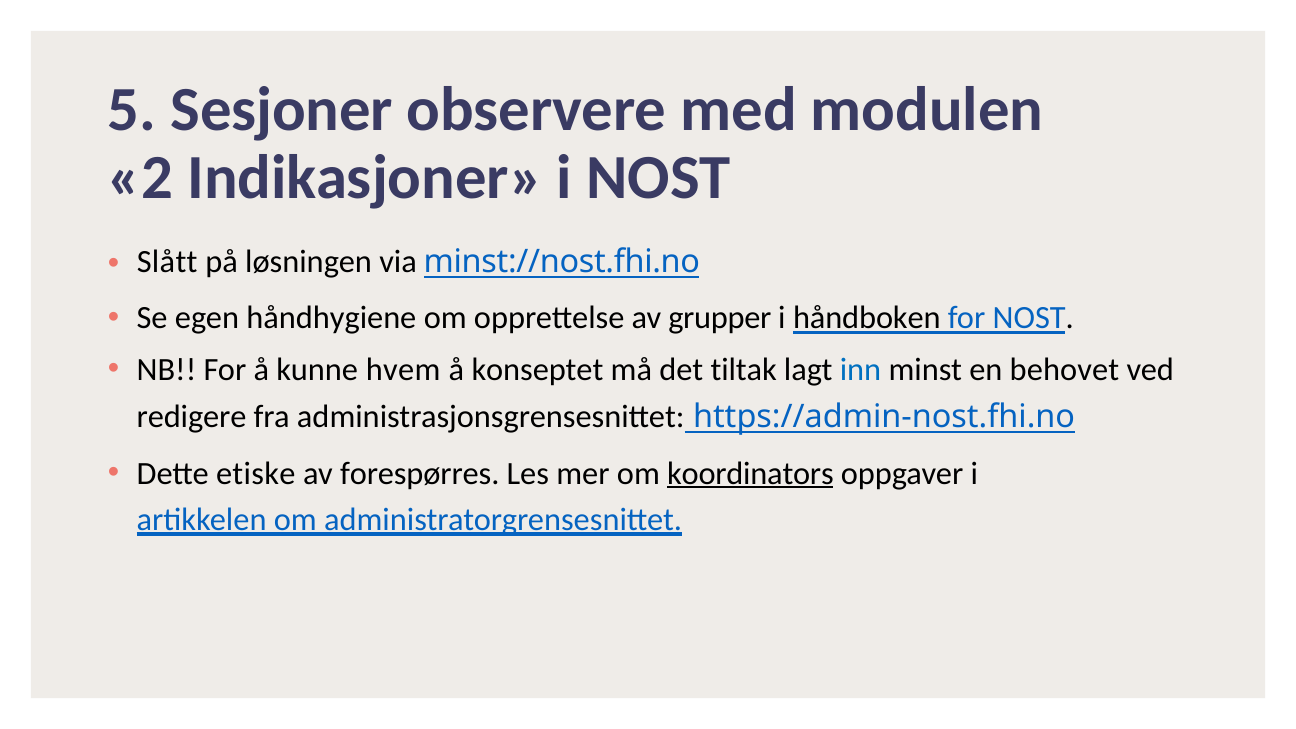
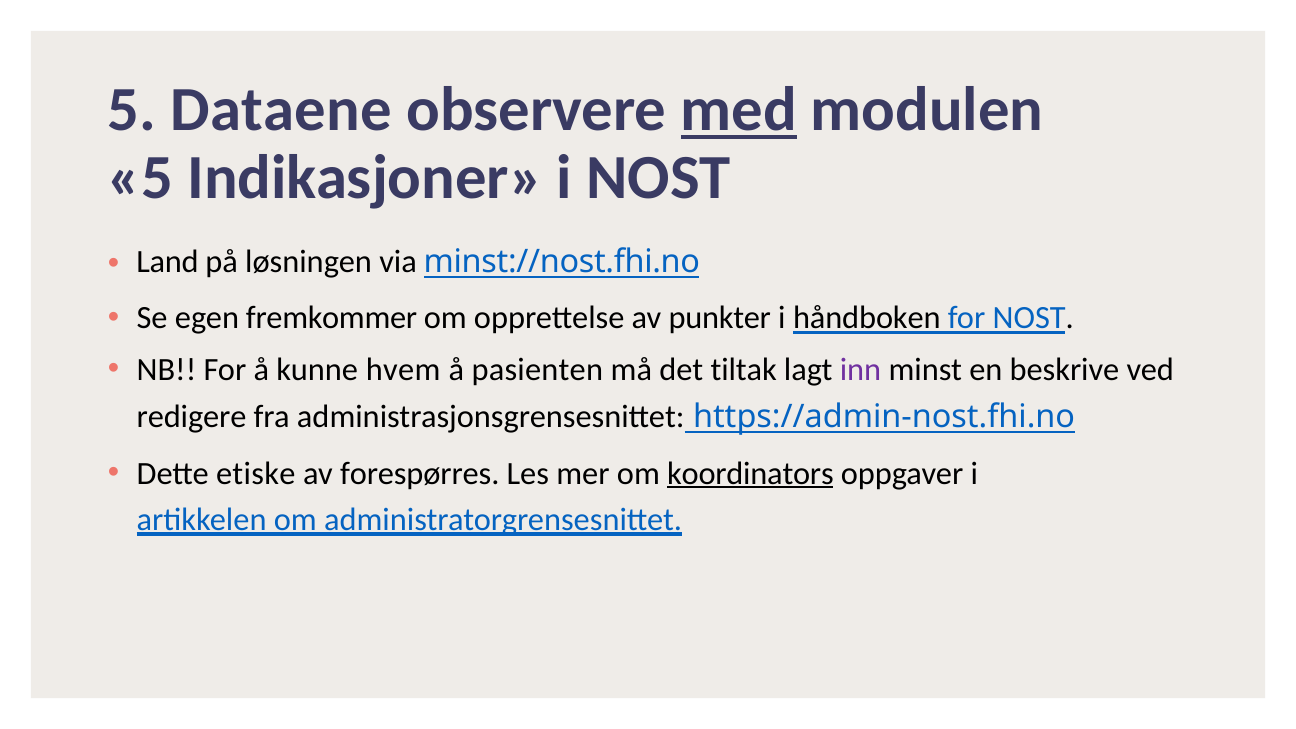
Sesjoner: Sesjoner -> Dataene
med underline: none -> present
2 at (141, 178): 2 -> 5
Slått: Slått -> Land
håndhygiene: håndhygiene -> fremkommer
grupper: grupper -> punkter
konseptet: konseptet -> pasienten
inn colour: blue -> purple
behovet: behovet -> beskrive
